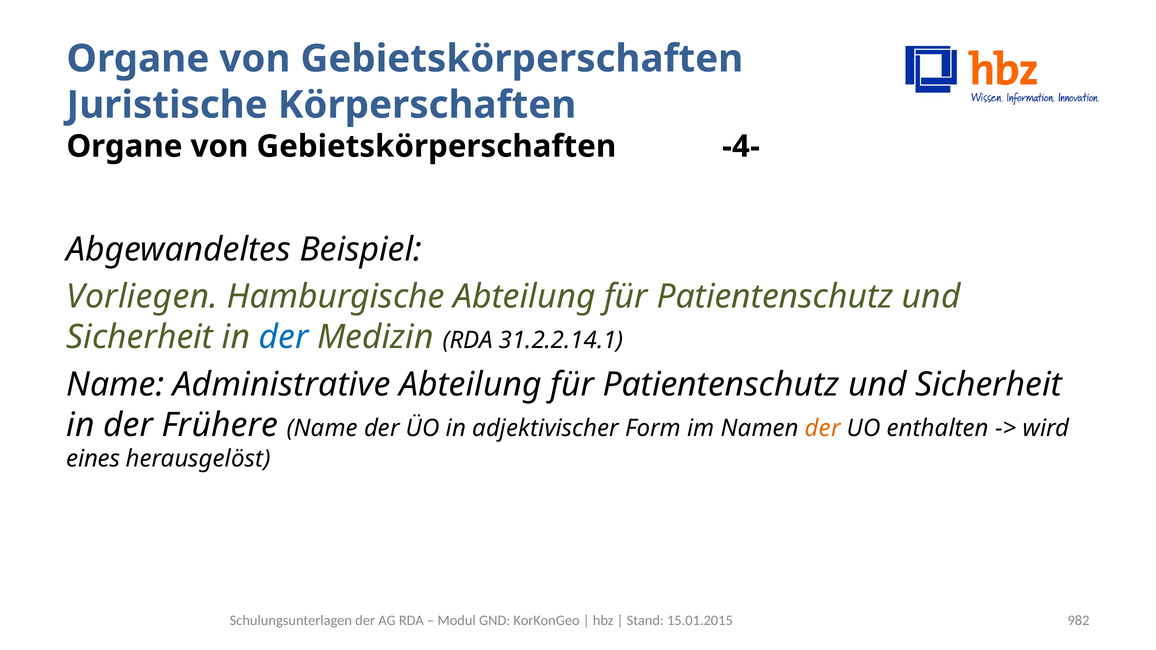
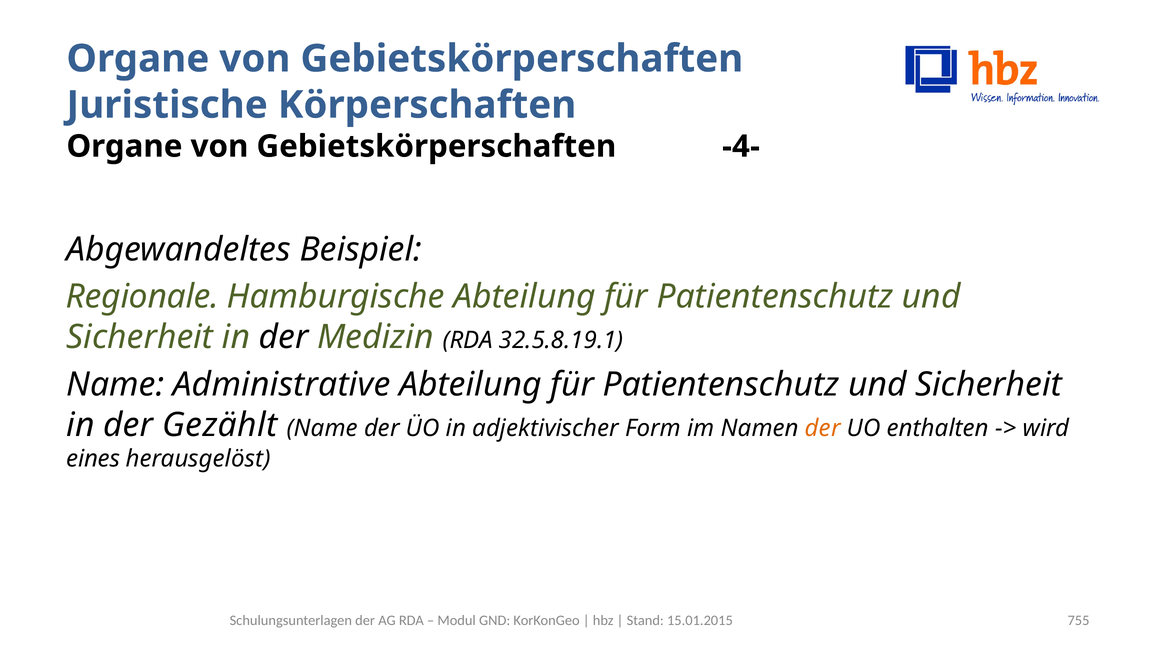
Vorliegen: Vorliegen -> Regionale
der at (284, 337) colour: blue -> black
31.2.2.14.1: 31.2.2.14.1 -> 32.5.8.19.1
Frühere: Frühere -> Gezählt
982: 982 -> 755
